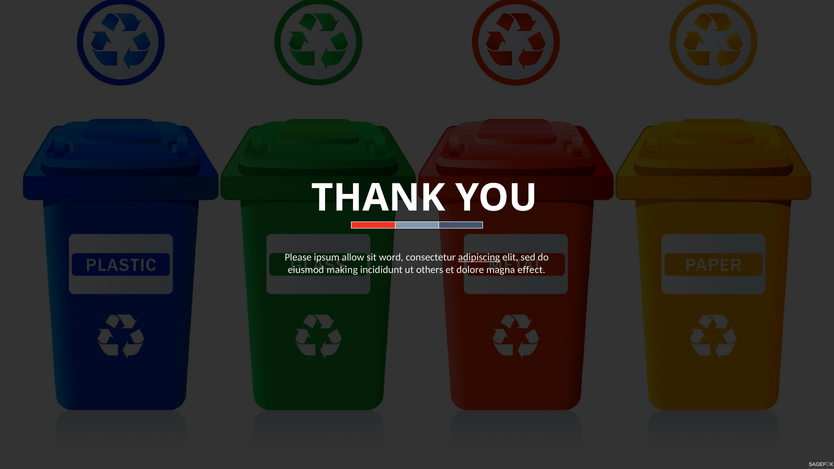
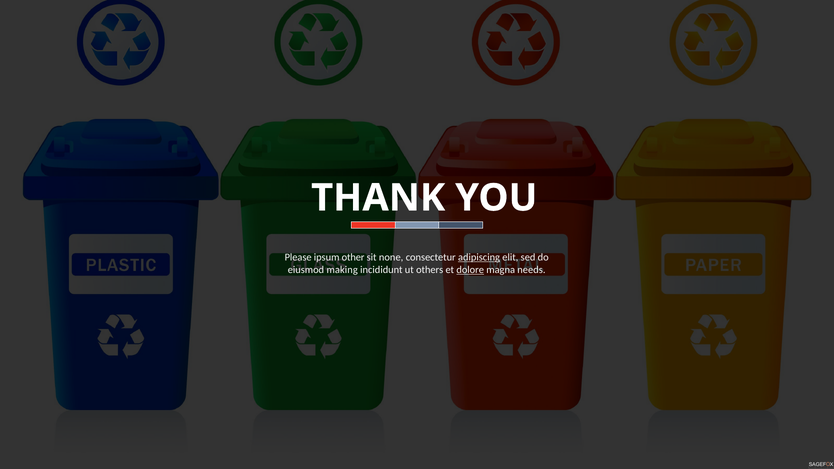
allow: allow -> other
word: word -> none
dolore underline: none -> present
effect: effect -> needs
